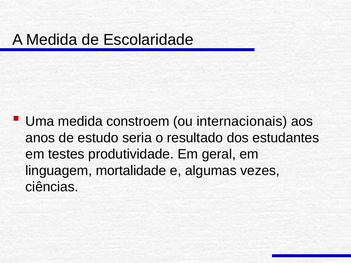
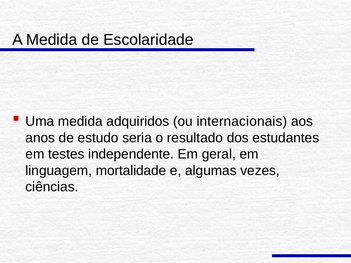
constroem: constroem -> adquiridos
produtividade: produtividade -> independente
